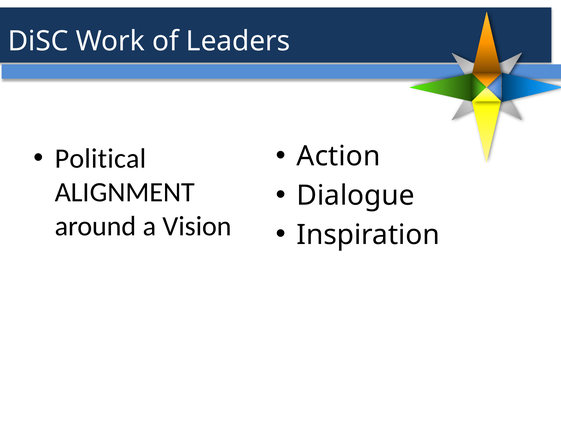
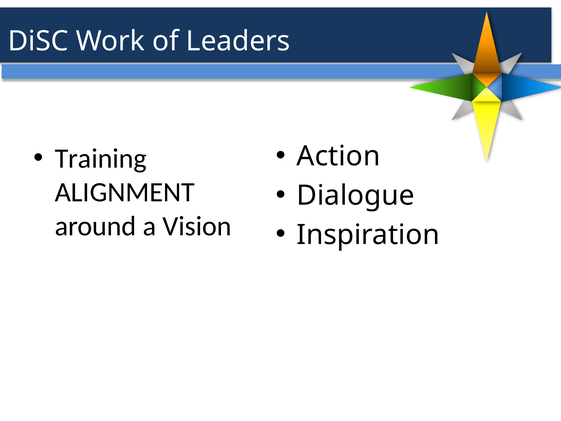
Political: Political -> Training
